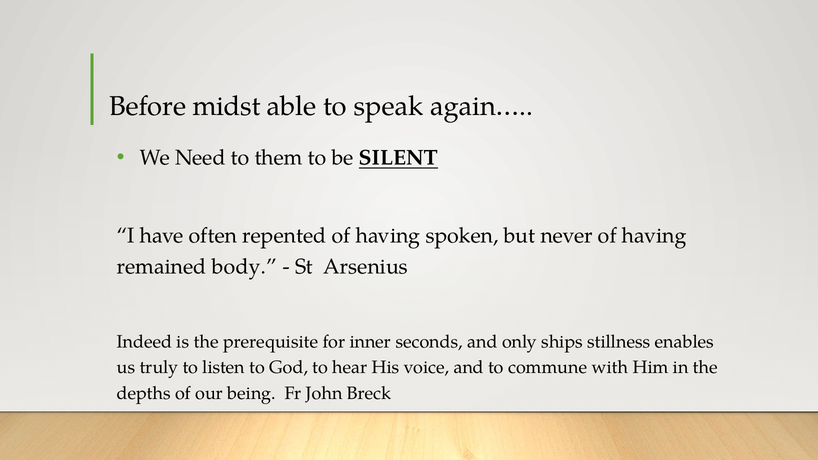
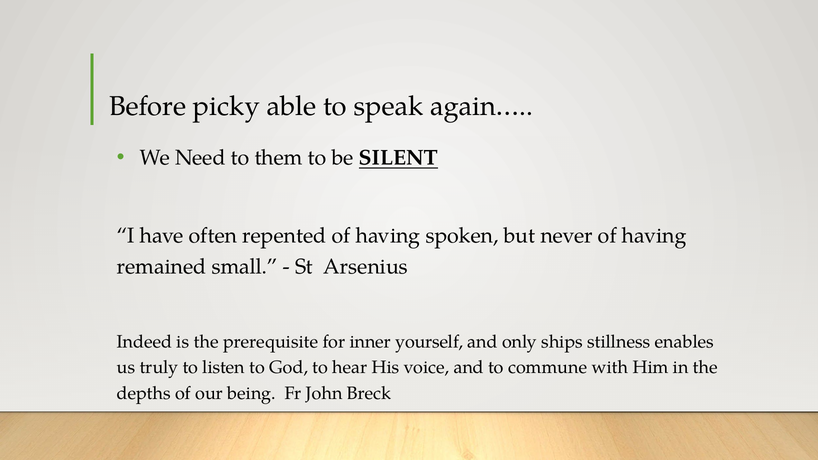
midst: midst -> picky
body: body -> small
seconds: seconds -> yourself
